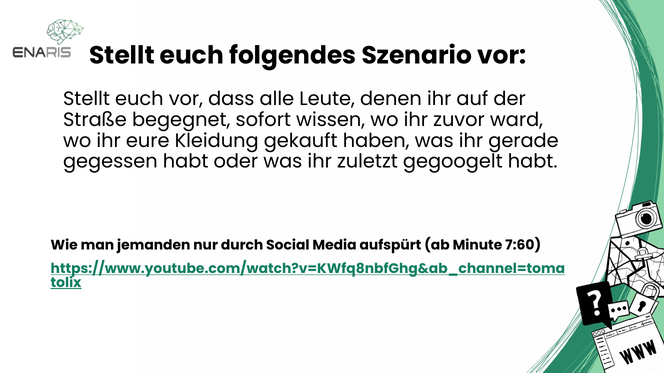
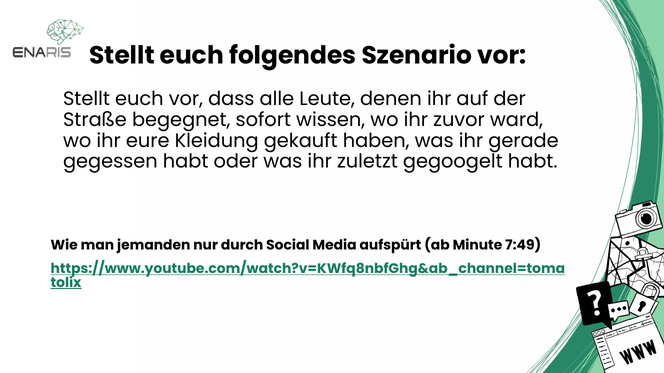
7:60: 7:60 -> 7:49
